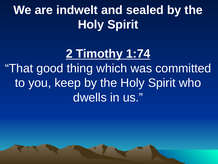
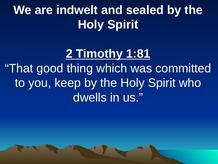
1:74: 1:74 -> 1:81
